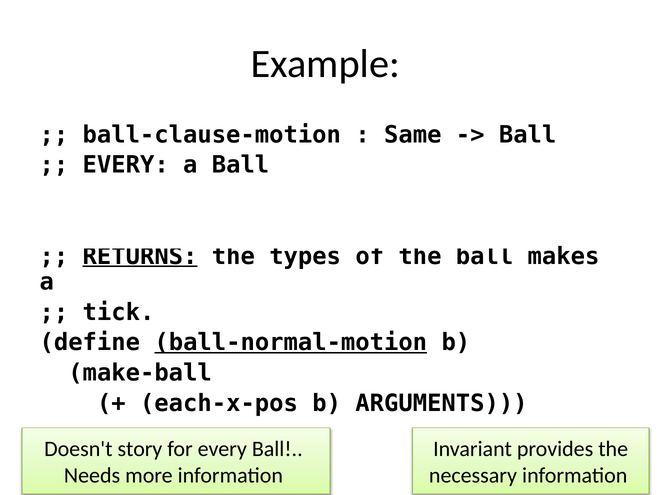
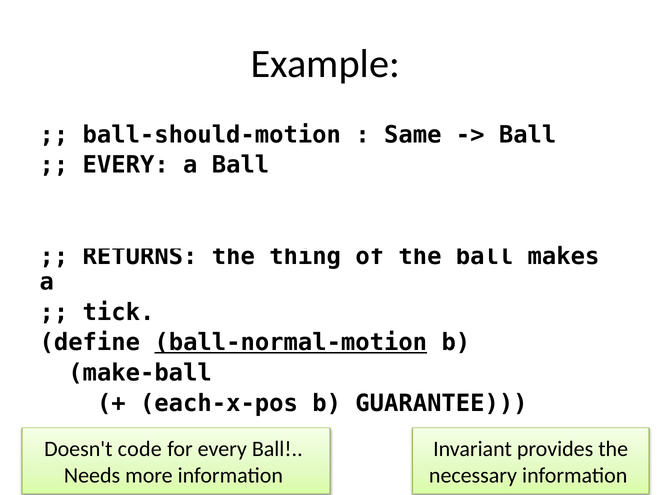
ball-clause-motion: ball-clause-motion -> ball-should-motion
RETURNS underline: present -> none
types: types -> thing
ARGUMENTS: ARGUMENTS -> GUARANTEE
story: story -> code
